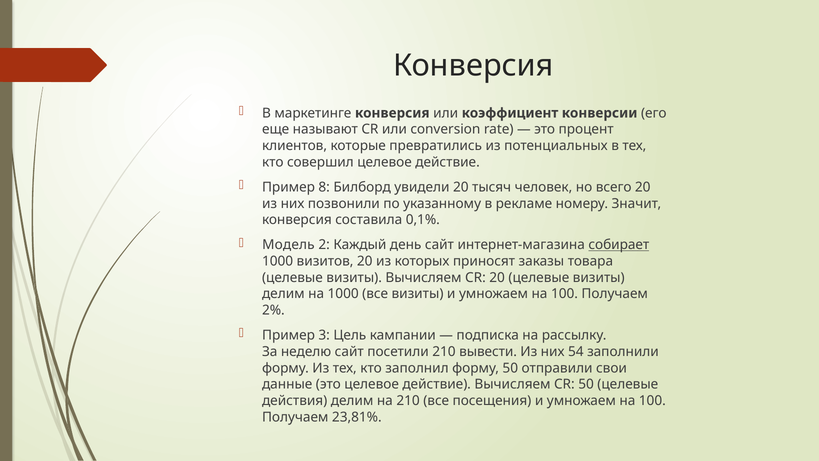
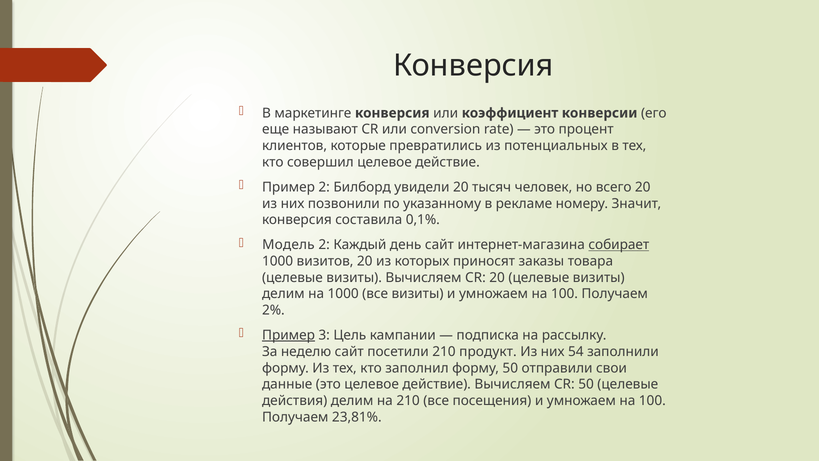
Пример 8: 8 -> 2
Пример at (288, 335) underline: none -> present
вывести: вывести -> продукт
